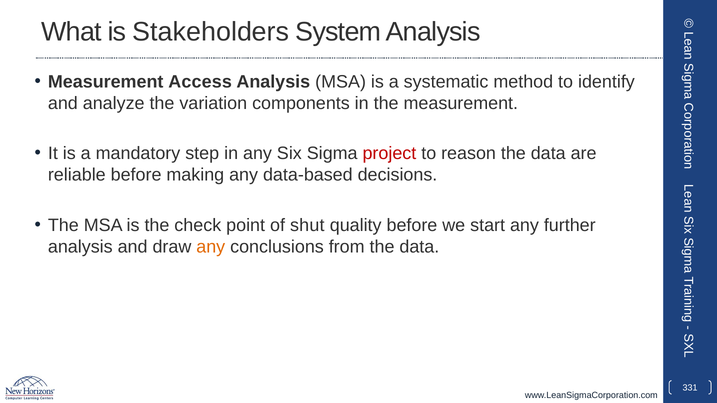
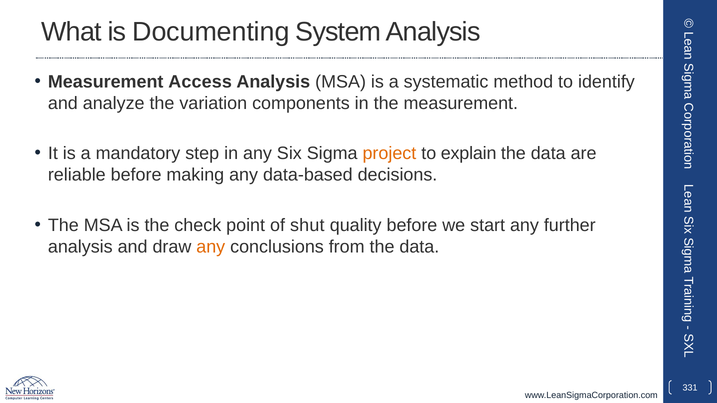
Stakeholders: Stakeholders -> Documenting
project colour: red -> orange
reason: reason -> explain
